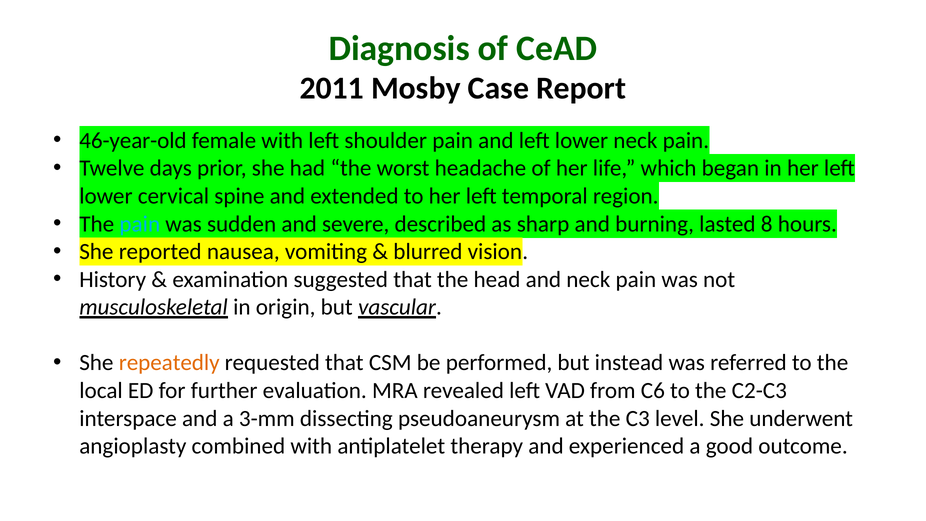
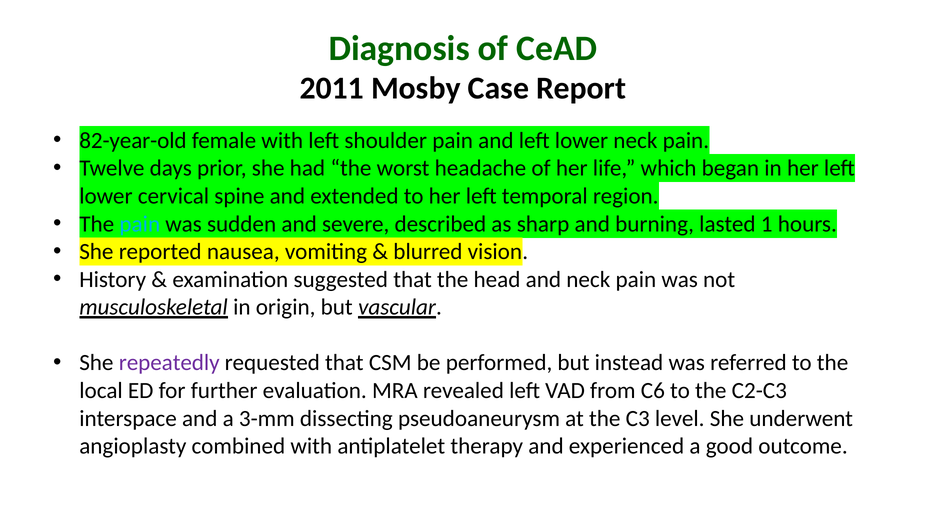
46-year-old: 46-year-old -> 82-year-old
8: 8 -> 1
repeatedly colour: orange -> purple
